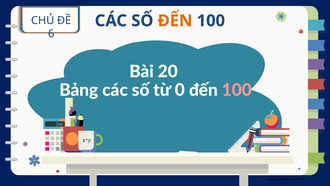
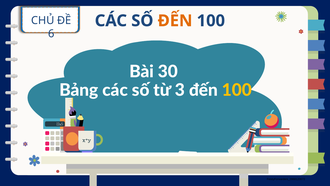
20: 20 -> 30
0: 0 -> 3
100 at (237, 90) colour: pink -> yellow
